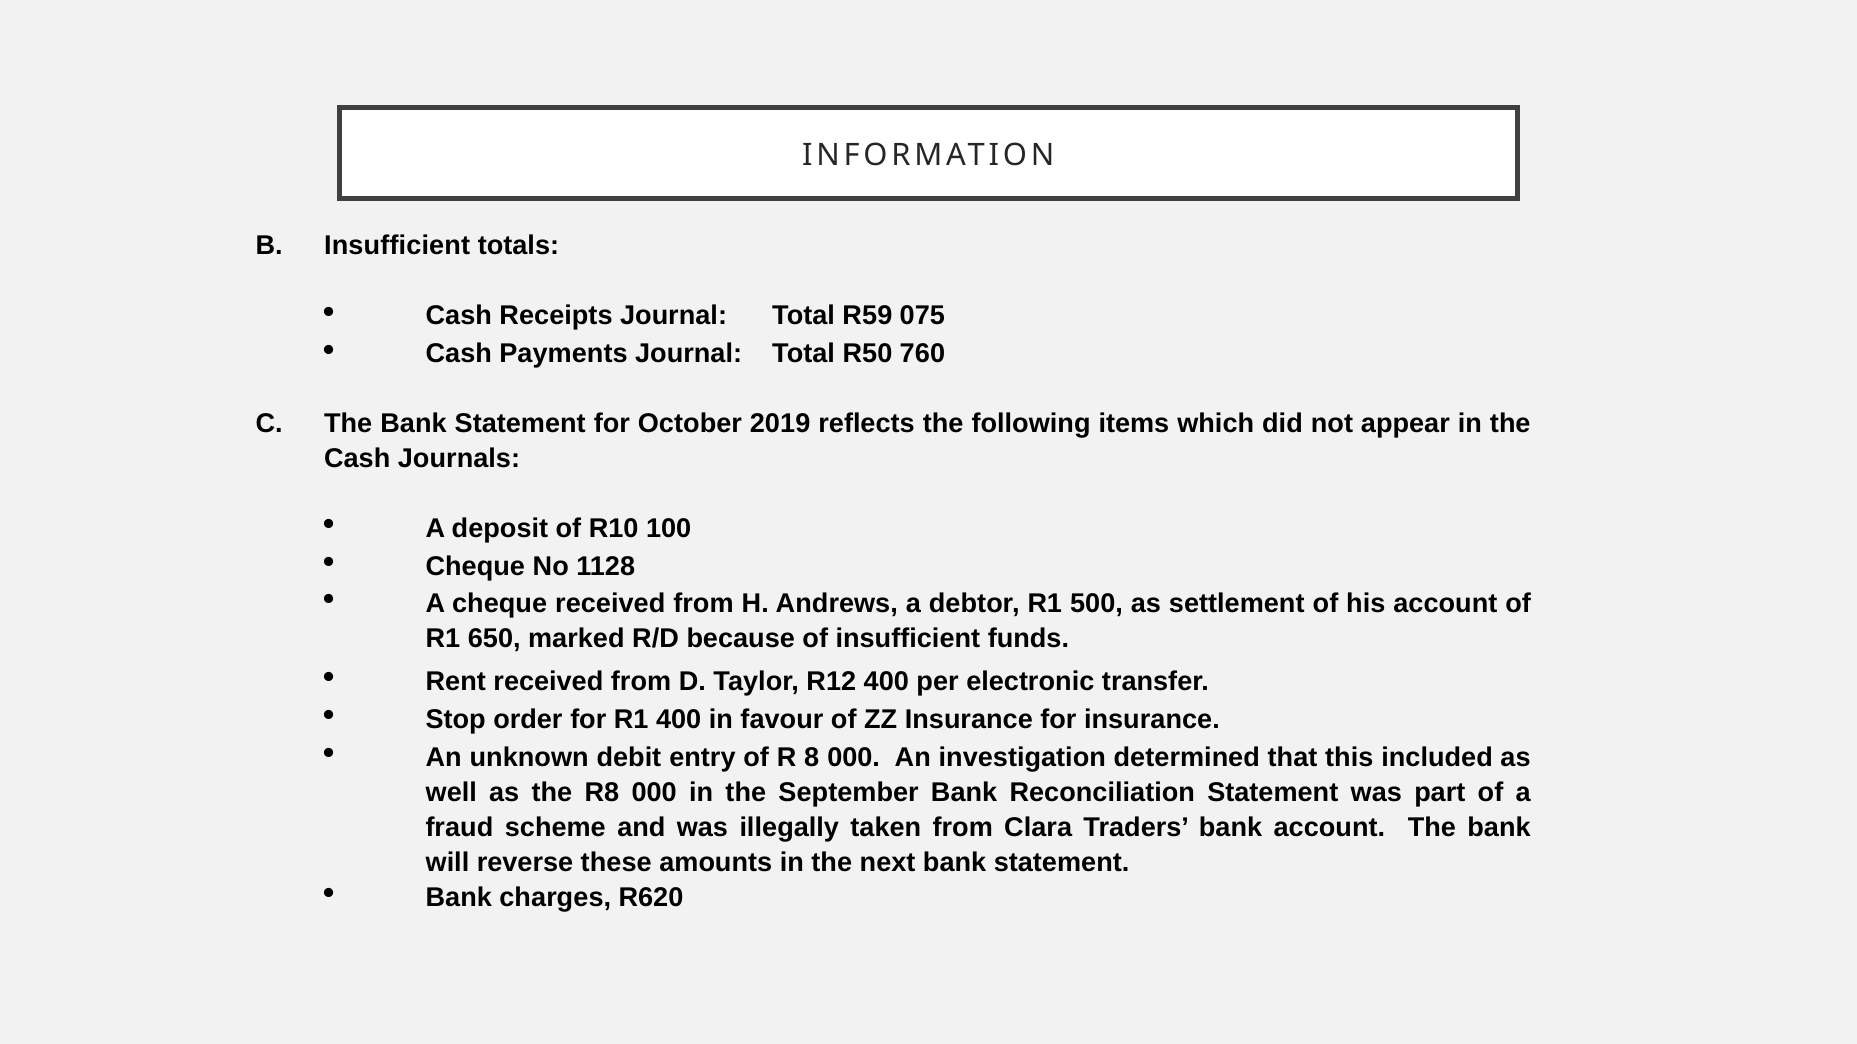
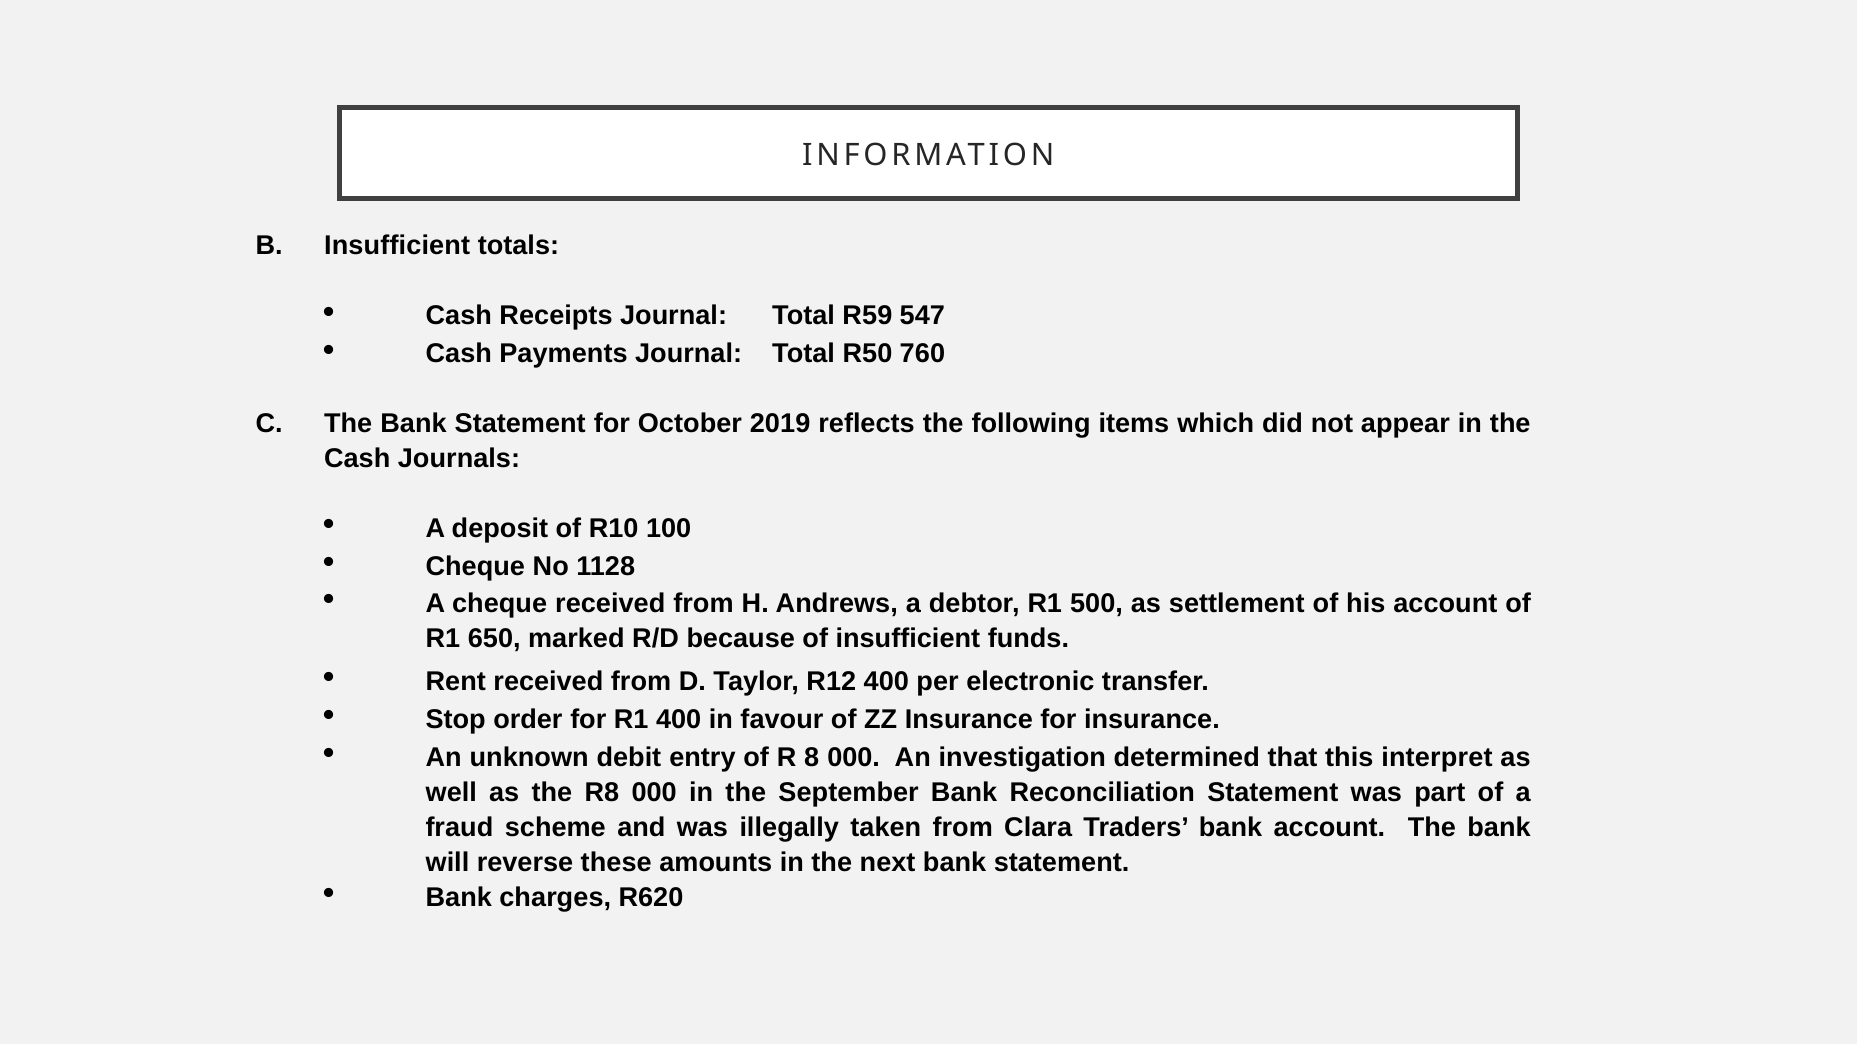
075: 075 -> 547
included: included -> interpret
